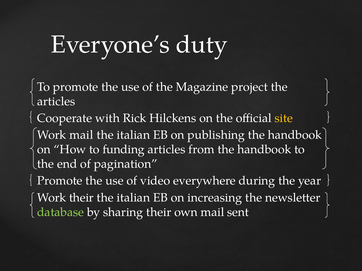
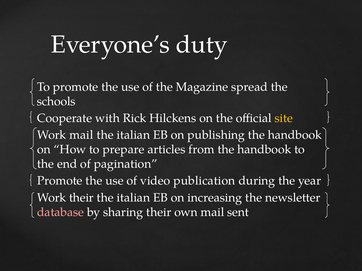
project: project -> spread
articles at (56, 101): articles -> schools
funding: funding -> prepare
everywhere: everywhere -> publication
database colour: light green -> pink
